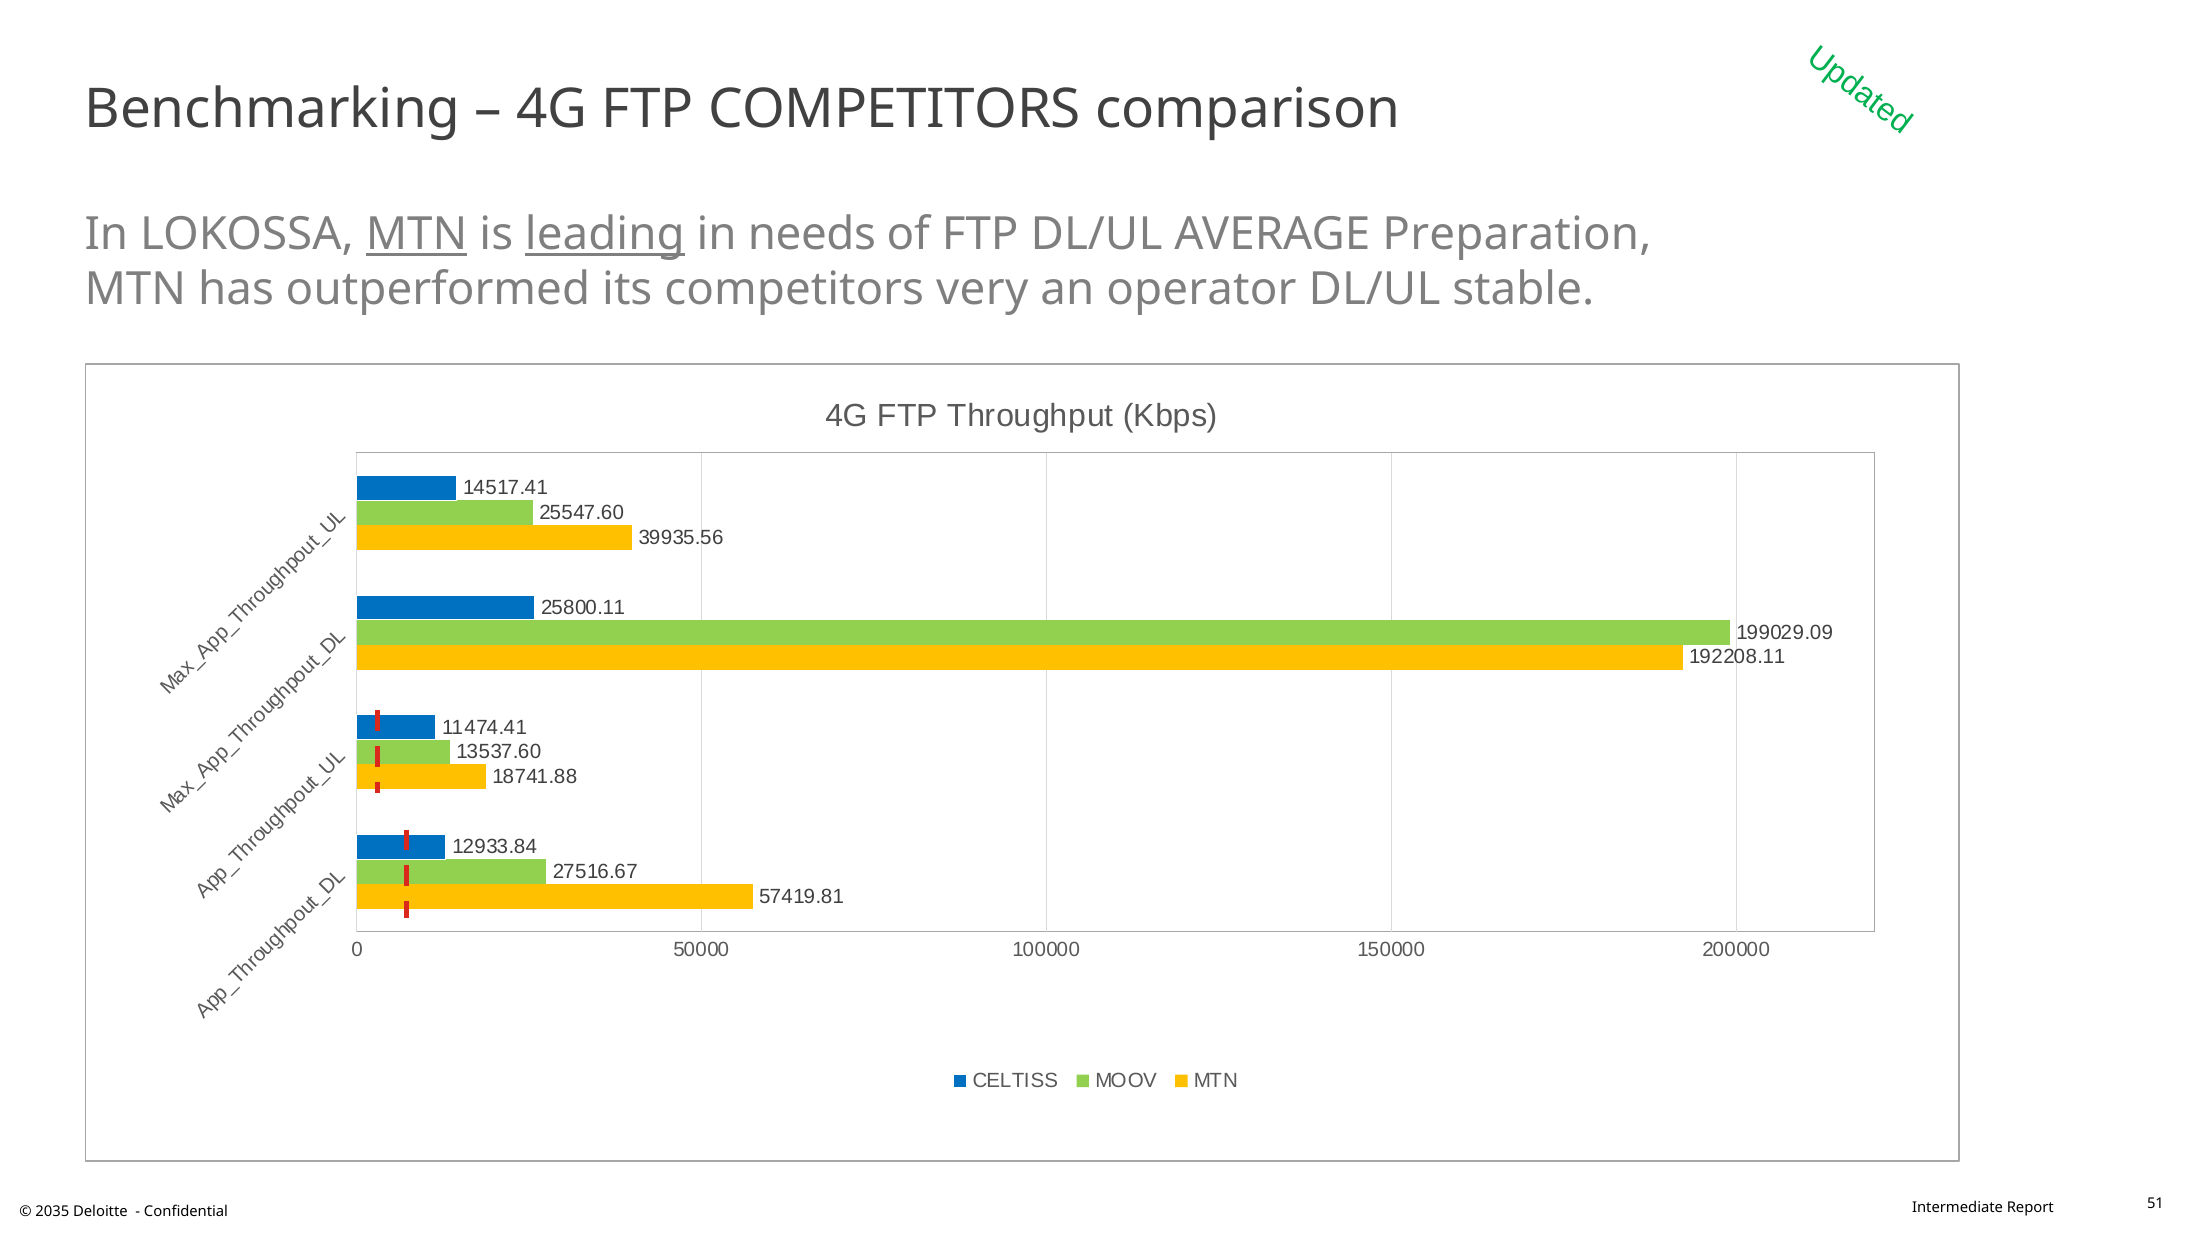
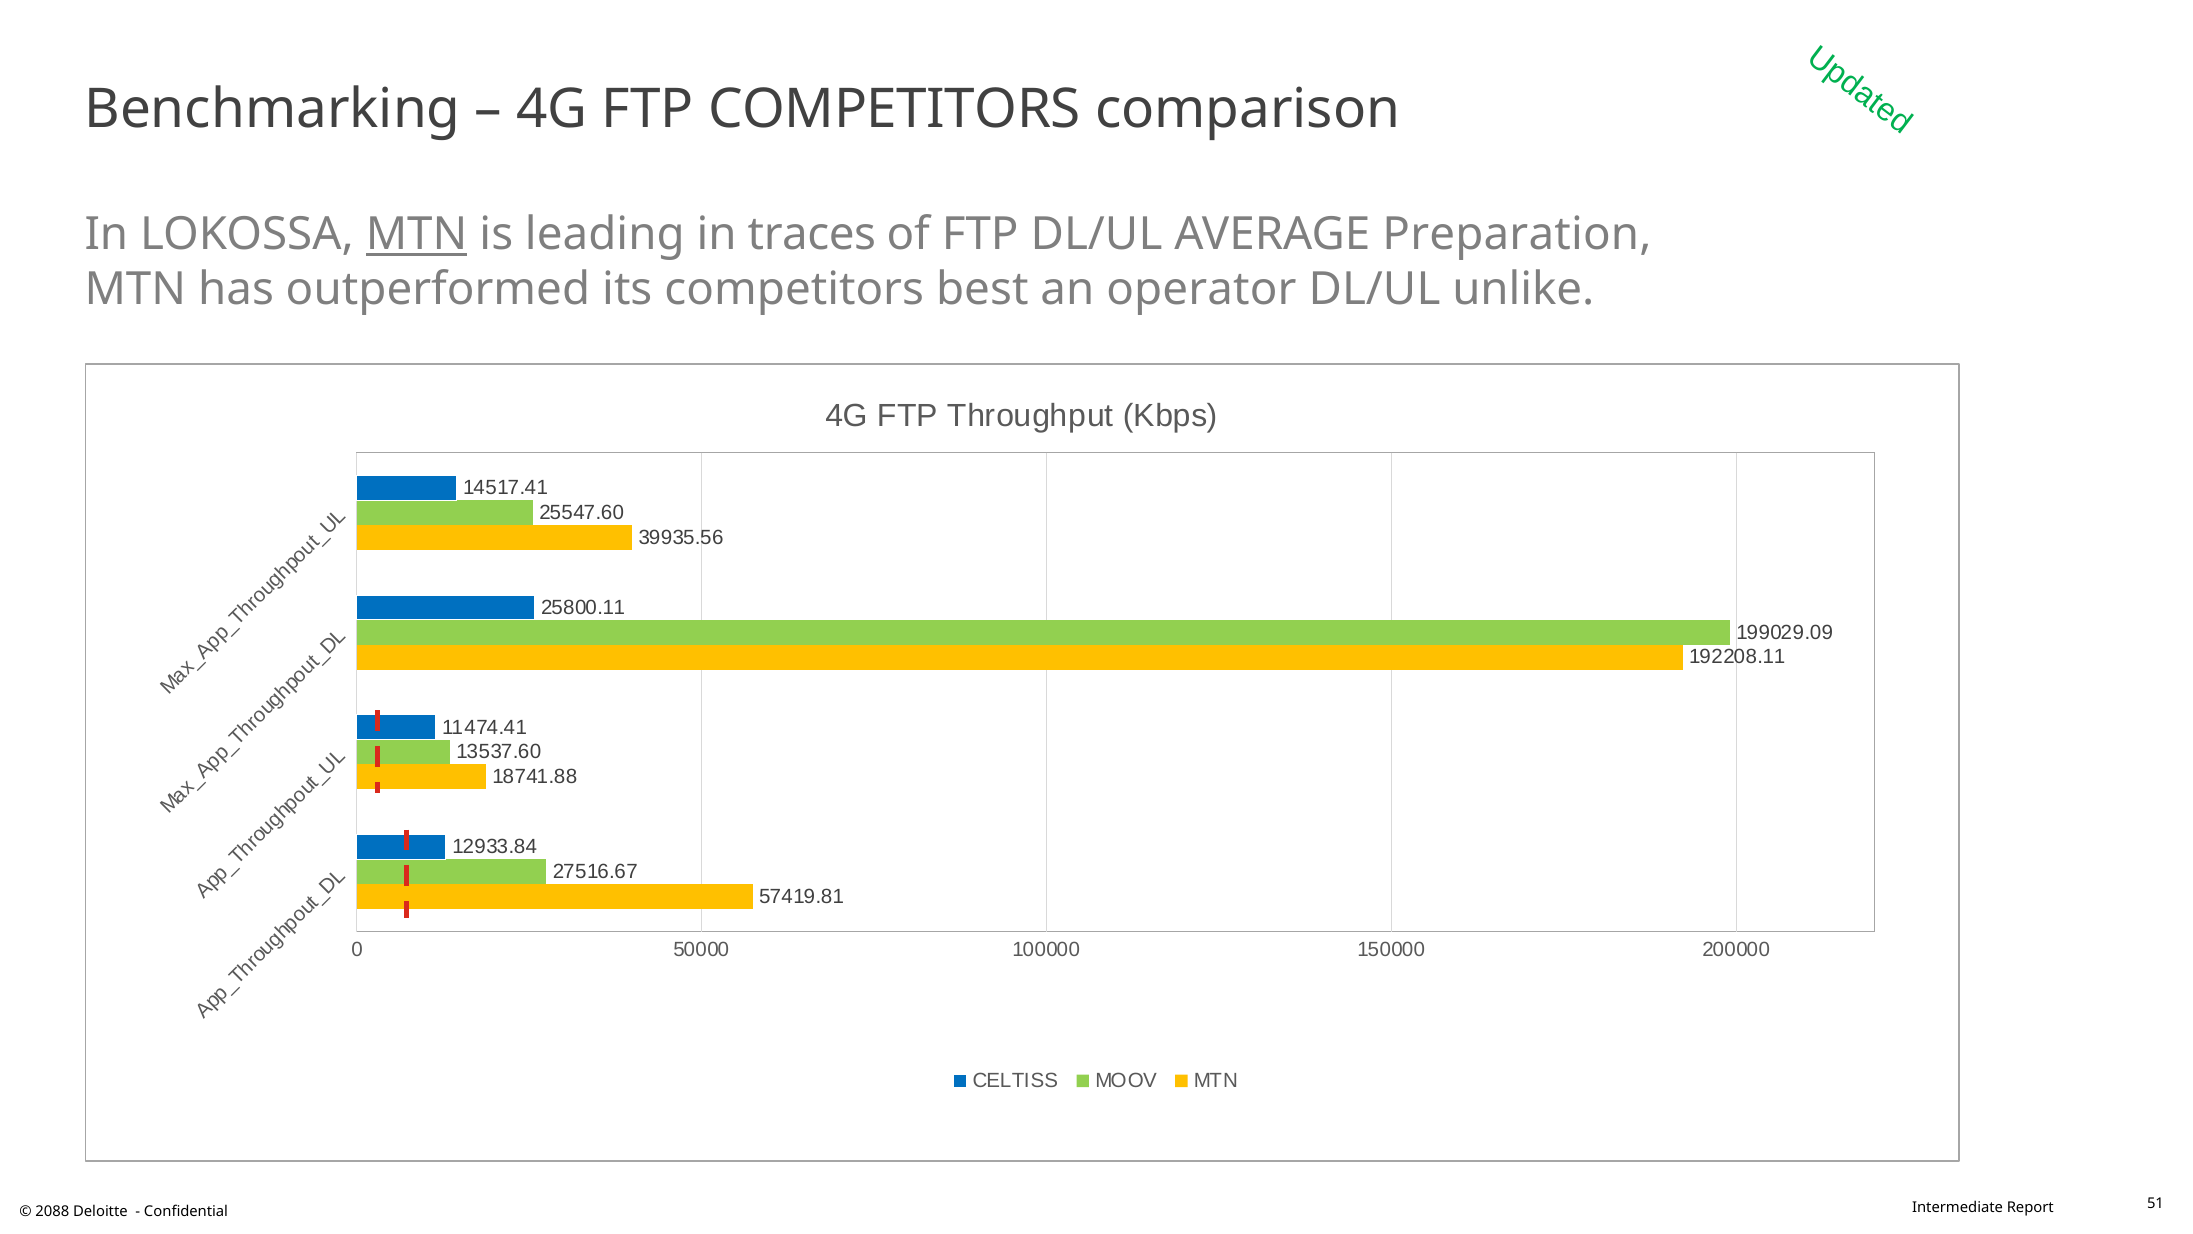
leading underline: present -> none
needs: needs -> traces
very: very -> best
stable: stable -> unlike
2035: 2035 -> 2088
